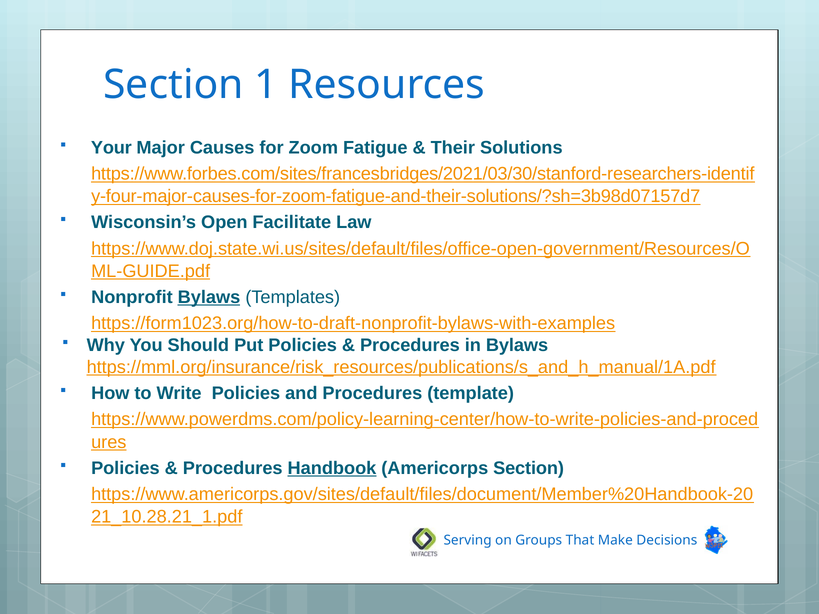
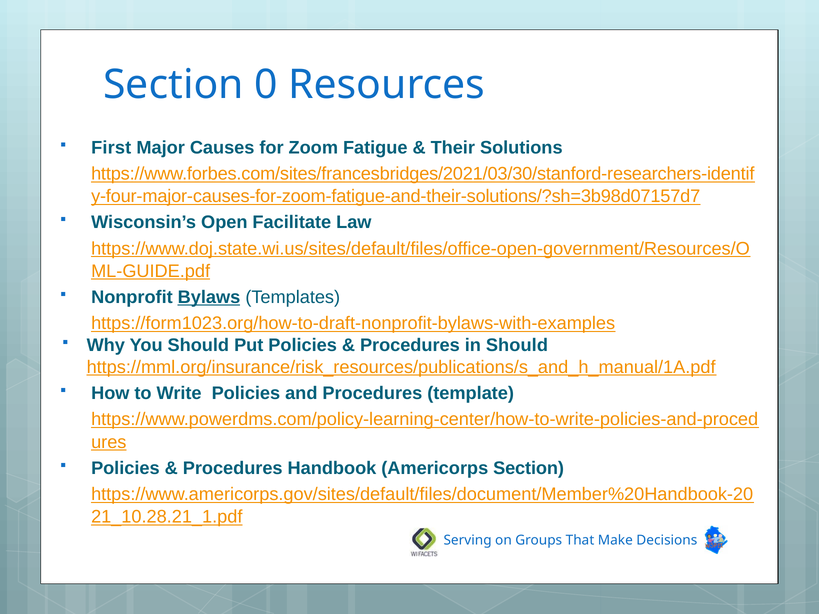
1: 1 -> 0
Your: Your -> First
in Bylaws: Bylaws -> Should
Handbook underline: present -> none
